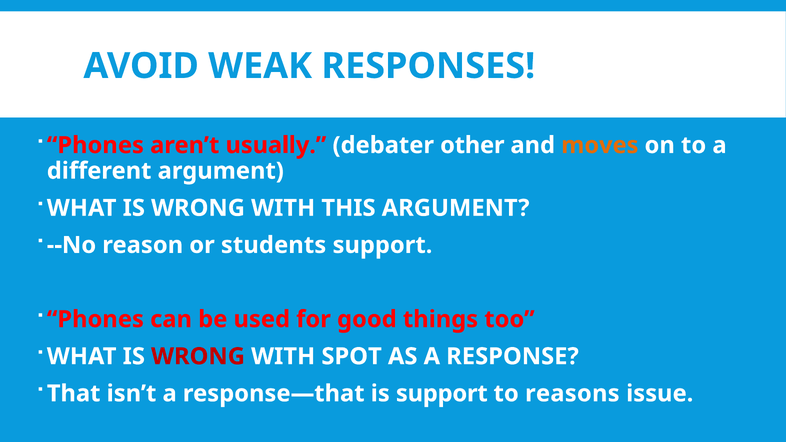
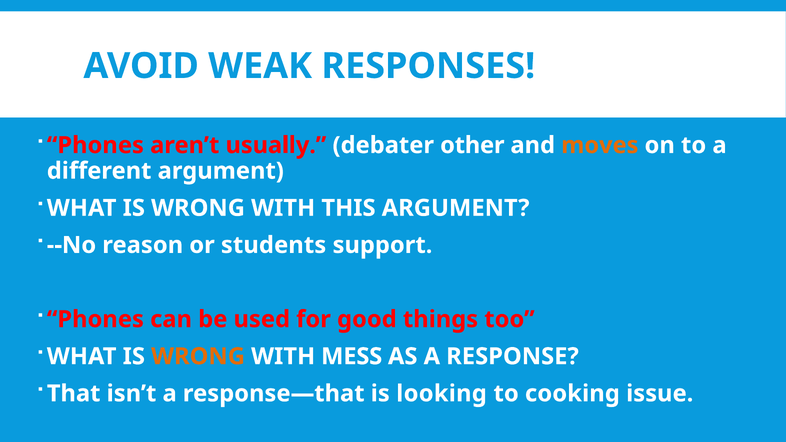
WRONG at (198, 357) colour: red -> orange
SPOT: SPOT -> MESS
is support: support -> looking
reasons: reasons -> cooking
